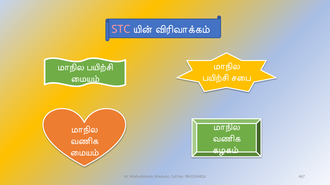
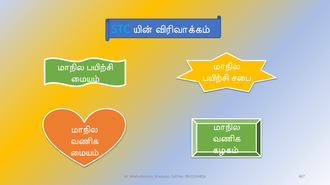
STC colour: pink -> light blue
